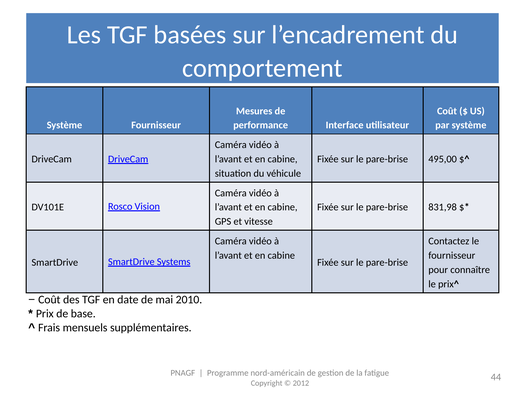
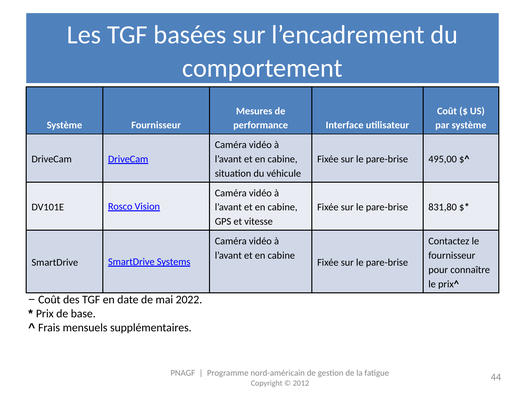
831,98: 831,98 -> 831,80
2010: 2010 -> 2022
